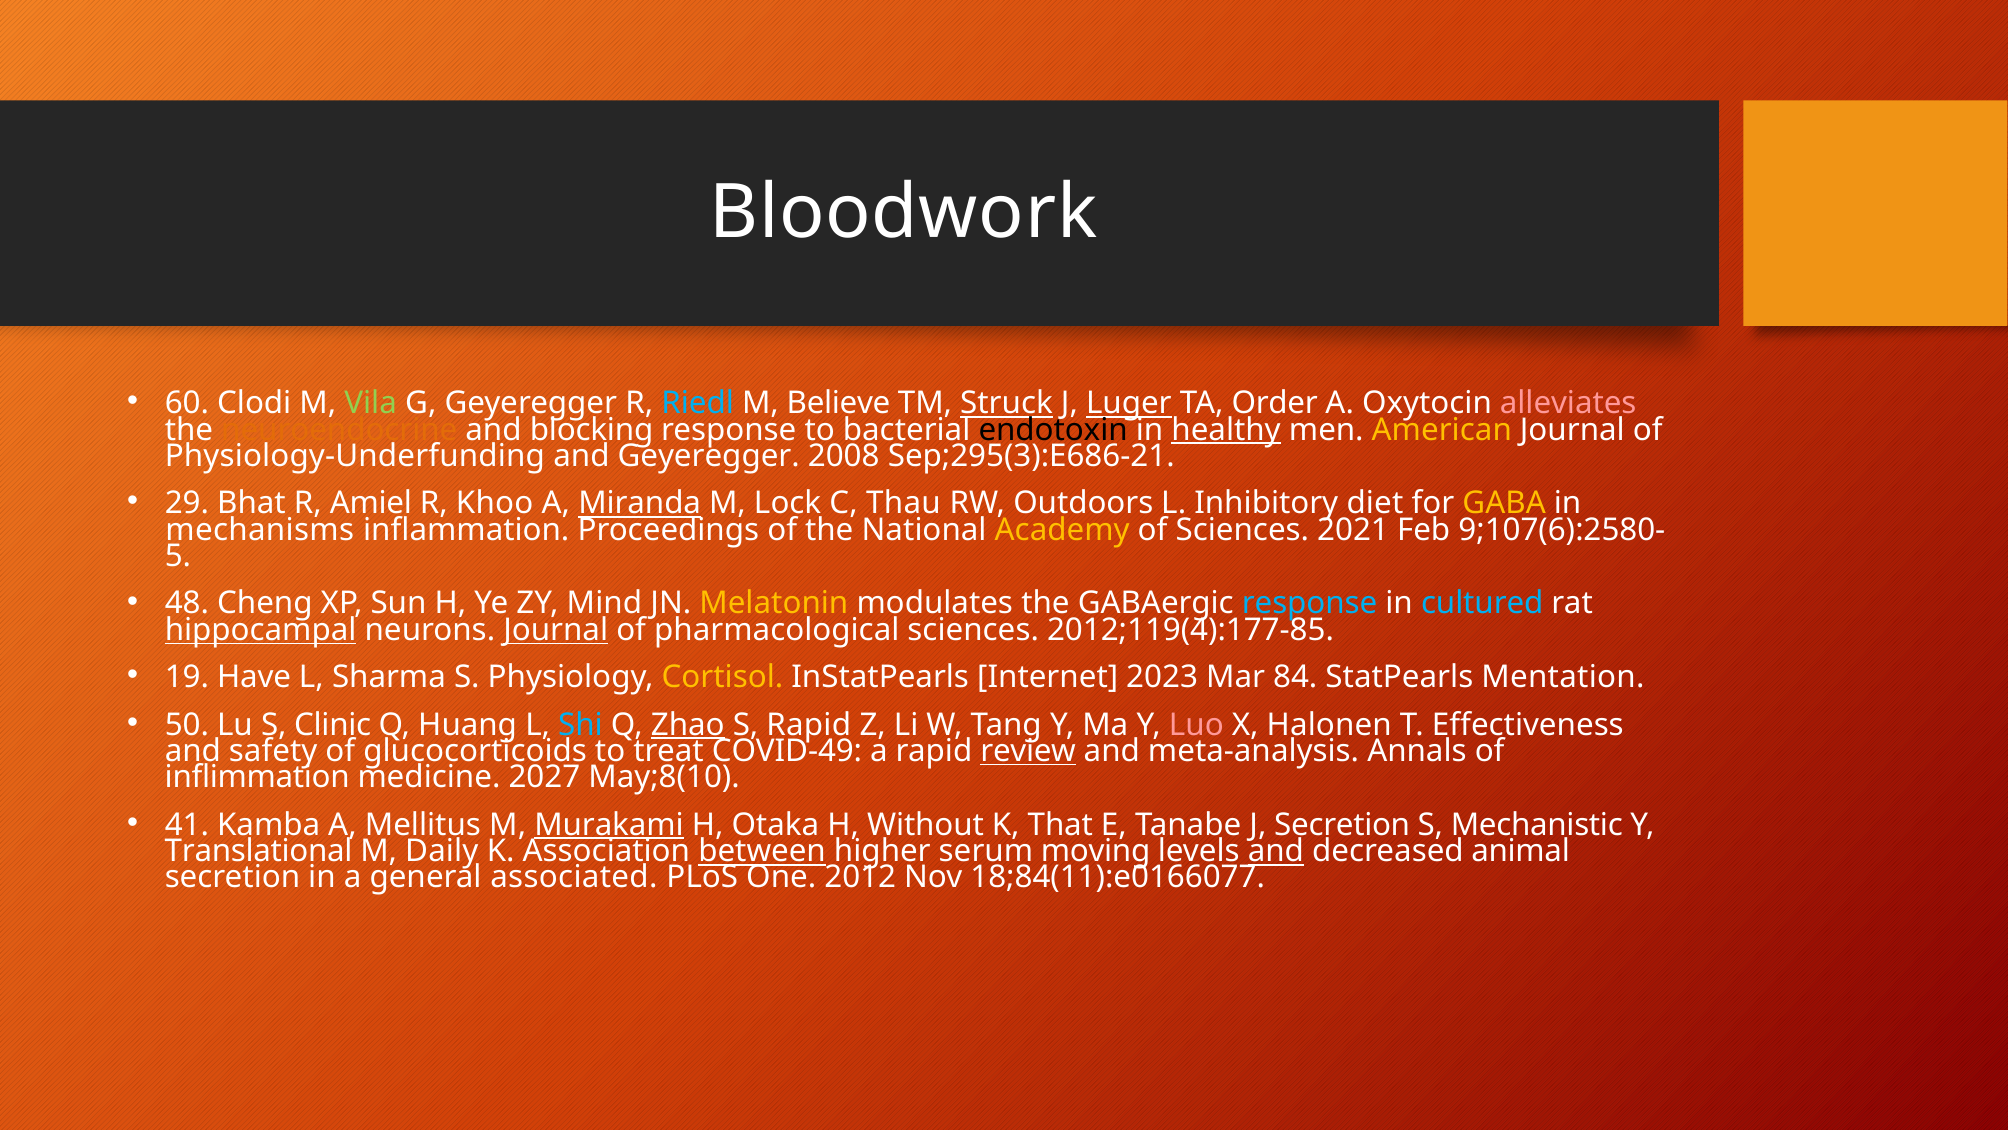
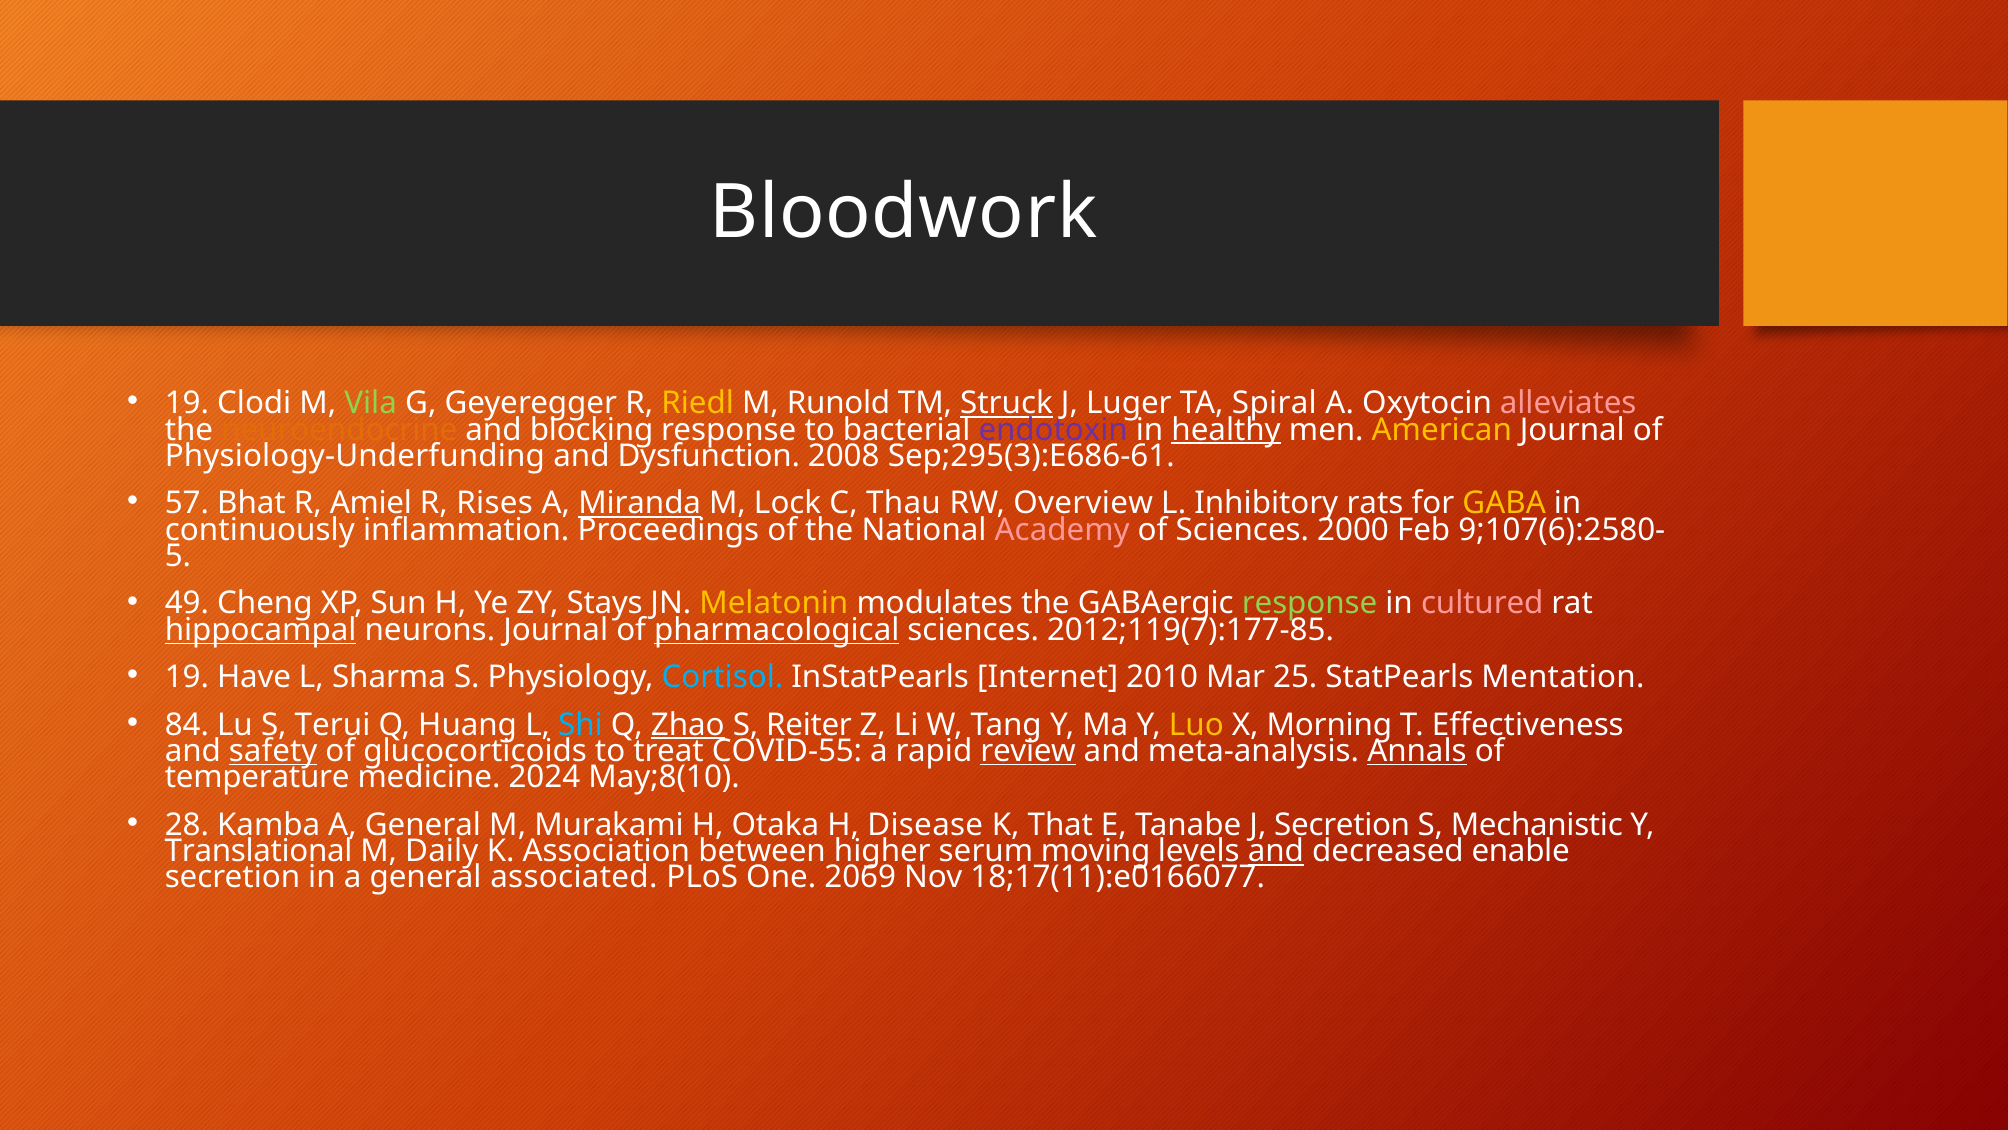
60 at (187, 403): 60 -> 19
Riedl colour: light blue -> yellow
Believe: Believe -> Runold
Luger underline: present -> none
Order: Order -> Spiral
endotoxin colour: black -> purple
and Geyeregger: Geyeregger -> Dysfunction
Sep;295(3):E686-21: Sep;295(3):E686-21 -> Sep;295(3):E686-61
29: 29 -> 57
Khoo: Khoo -> Rises
Outdoors: Outdoors -> Overview
diet: diet -> rats
mechanisms: mechanisms -> continuously
Academy colour: yellow -> pink
2021: 2021 -> 2000
48: 48 -> 49
Mind: Mind -> Stays
response at (1310, 603) colour: light blue -> light green
cultured colour: light blue -> pink
Journal at (556, 630) underline: present -> none
pharmacological underline: none -> present
2012;119(4):177-85: 2012;119(4):177-85 -> 2012;119(7):177-85
Cortisol colour: yellow -> light blue
2023: 2023 -> 2010
84: 84 -> 25
50: 50 -> 84
Clinic: Clinic -> Terui
S Rapid: Rapid -> Reiter
Luo colour: pink -> yellow
Halonen: Halonen -> Morning
safety underline: none -> present
COVID-49: COVID-49 -> COVID-55
Annals underline: none -> present
inflimmation: inflimmation -> temperature
2027: 2027 -> 2024
41: 41 -> 28
Kamba A Mellitus: Mellitus -> General
Murakami underline: present -> none
Without: Without -> Disease
between underline: present -> none
animal: animal -> enable
2012: 2012 -> 2069
18;84(11):e0166077: 18;84(11):e0166077 -> 18;17(11):e0166077
